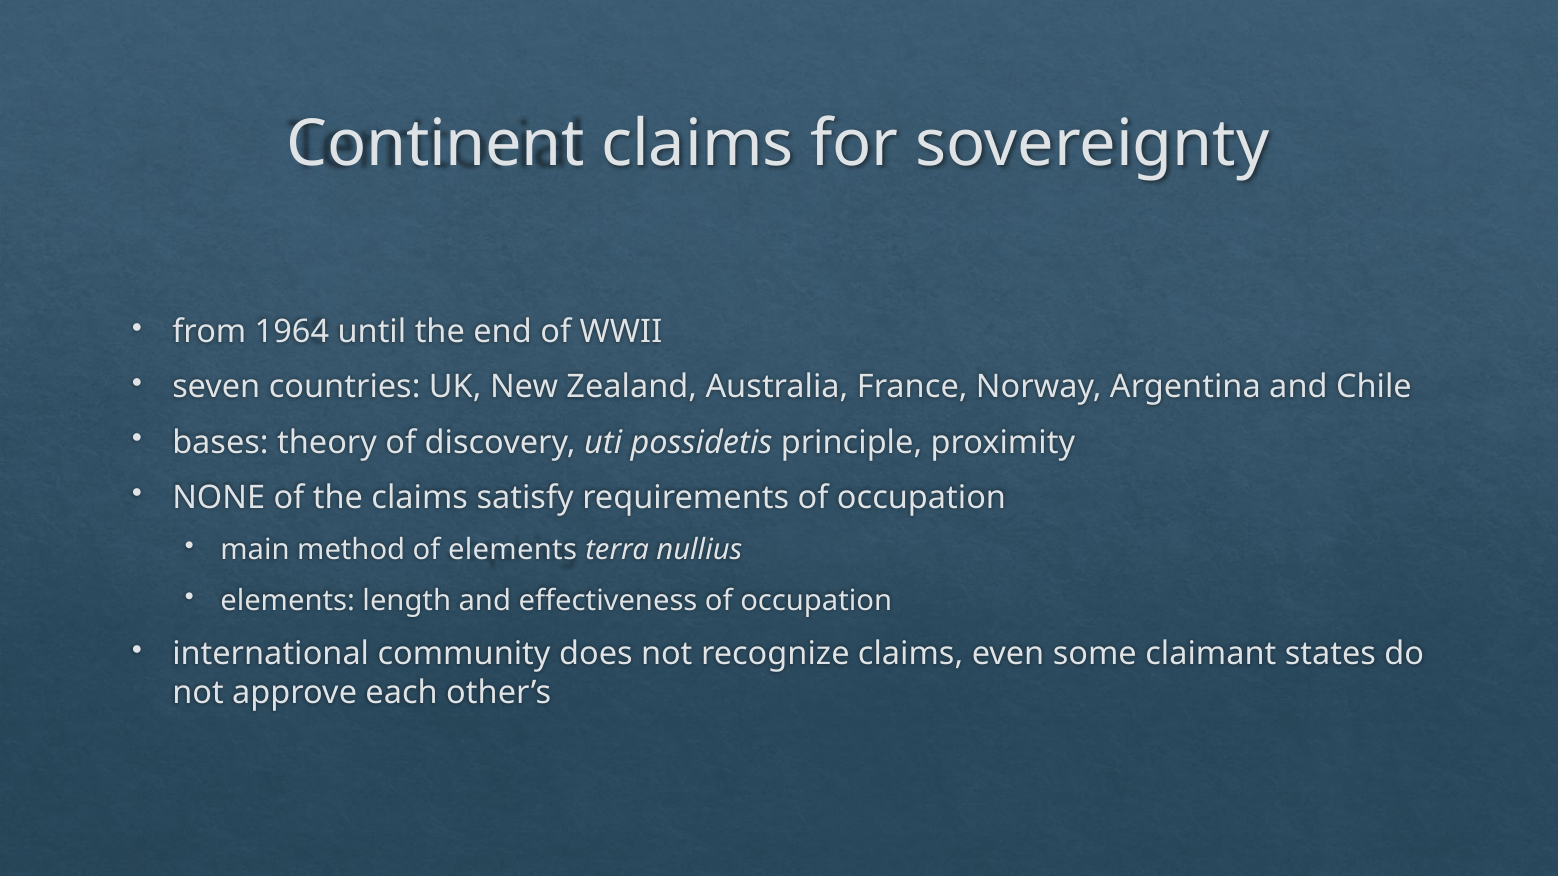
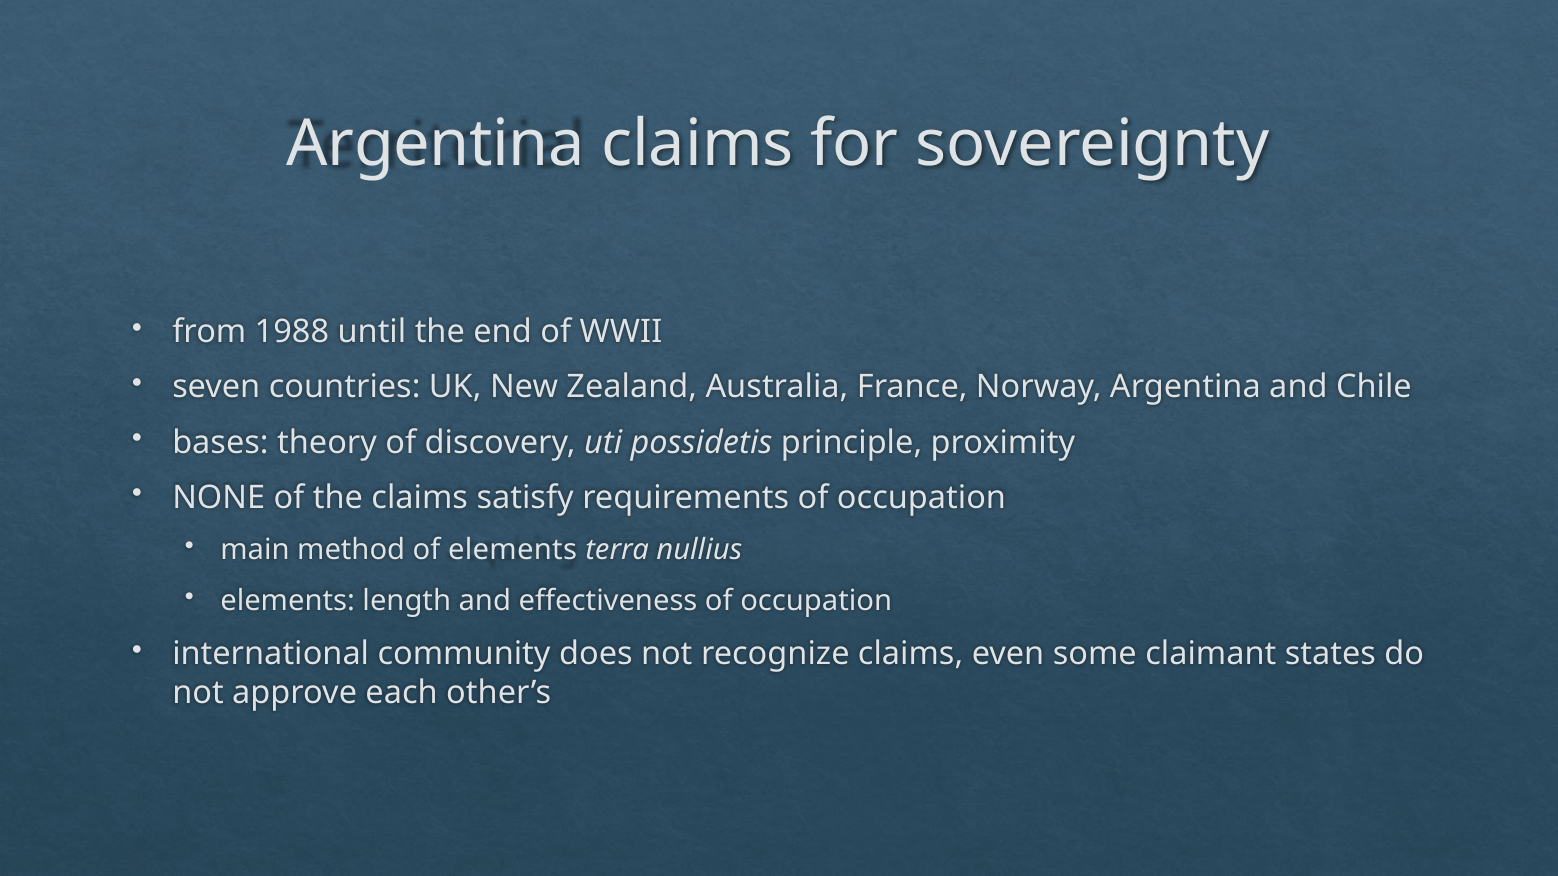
Continent at (436, 144): Continent -> Argentina
1964: 1964 -> 1988
